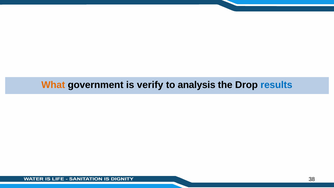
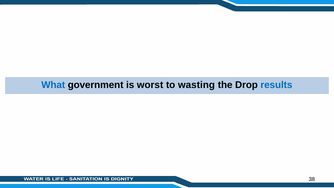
What colour: orange -> blue
verify: verify -> worst
analysis: analysis -> wasting
